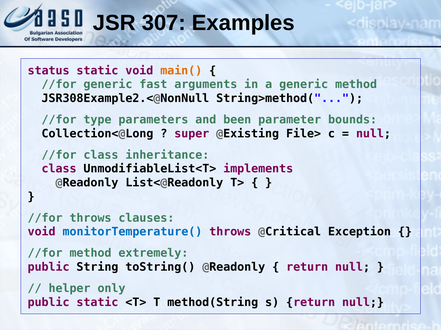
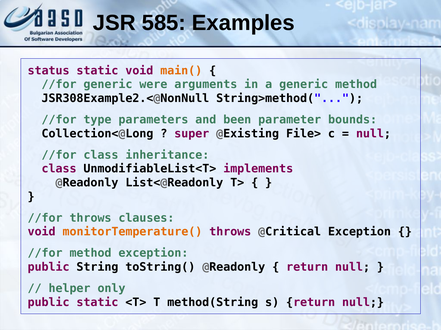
307: 307 -> 585
fast: fast -> were
monitorTemperature( colour: blue -> orange
method extremely: extremely -> exception
